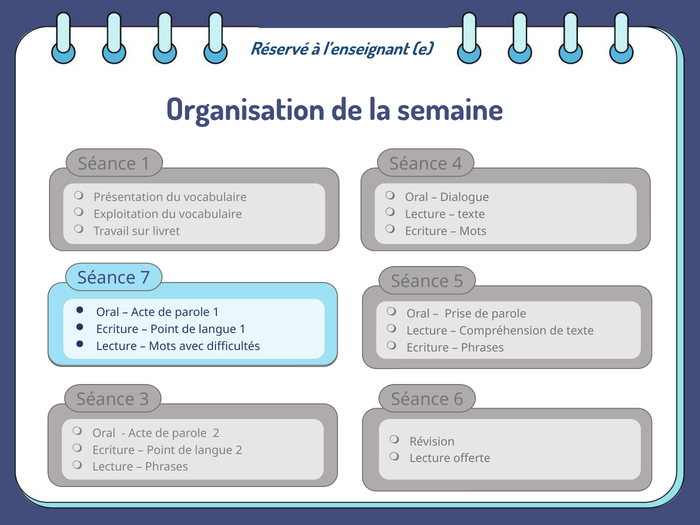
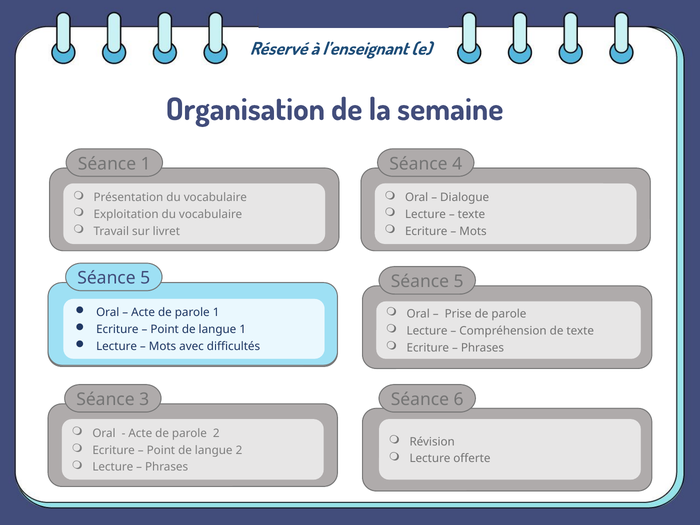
7 at (145, 278): 7 -> 5
